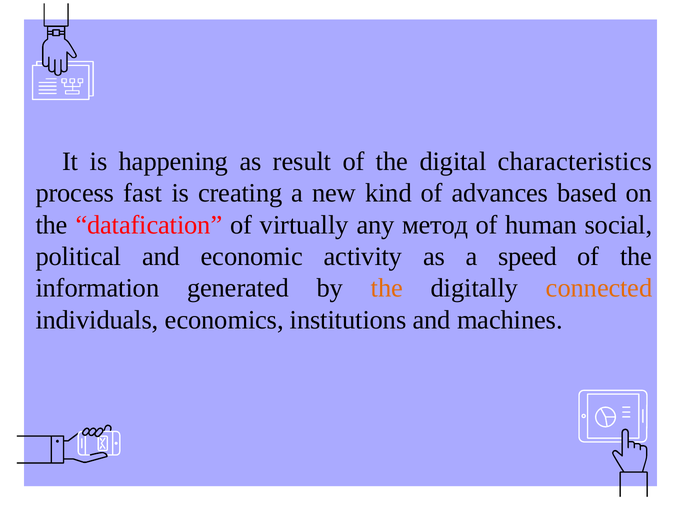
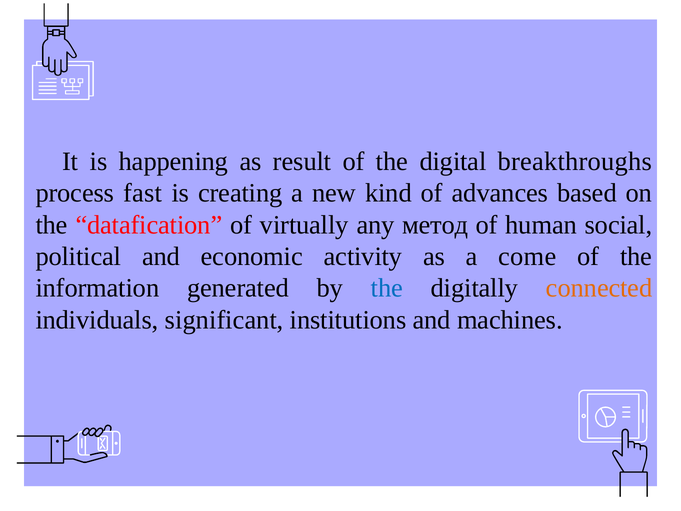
characteristics: characteristics -> breakthroughs
speed: speed -> come
the at (387, 288) colour: orange -> blue
economics: economics -> significant
